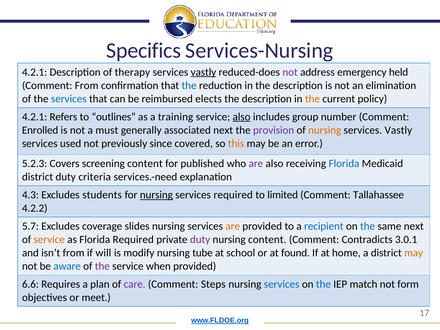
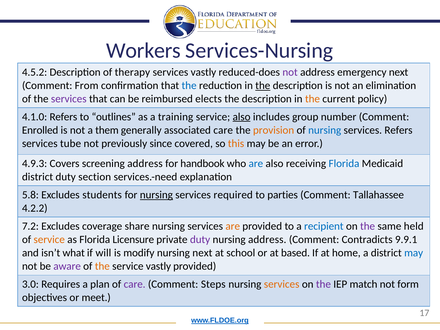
Specifics: Specifics -> Workers
4.2.1 at (35, 72): 4.2.1 -> 4.5.2
vastly at (203, 72) underline: present -> none
emergency held: held -> next
the at (263, 85) underline: none -> present
services at (69, 99) colour: blue -> purple
4.2.1 at (35, 117): 4.2.1 -> 4.1.0
must: must -> them
associated next: next -> care
provision colour: purple -> orange
nursing at (325, 130) colour: orange -> blue
Vastly at (398, 130): Vastly -> Refers
used: used -> tube
5.2.3: 5.2.3 -> 4.9.3
screening content: content -> address
published: published -> handbook
are at (256, 164) colour: purple -> blue
criteria: criteria -> section
4.3: 4.3 -> 5.8
limited: limited -> parties
5.7: 5.7 -> 7.2
slides: slides -> share
the at (368, 226) colour: blue -> purple
same next: next -> held
Florida Required: Required -> Licensure
nursing content: content -> address
3.0.1: 3.0.1 -> 9.9.1
isn’t from: from -> what
nursing tube: tube -> next
found: found -> based
may at (414, 253) colour: orange -> blue
aware colour: blue -> purple
the at (102, 266) colour: purple -> orange
service when: when -> vastly
6.6: 6.6 -> 3.0
services at (282, 284) colour: blue -> orange
the at (323, 284) colour: blue -> purple
